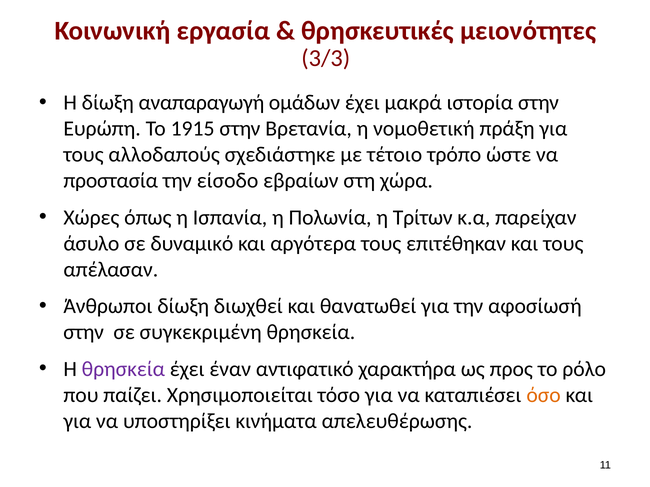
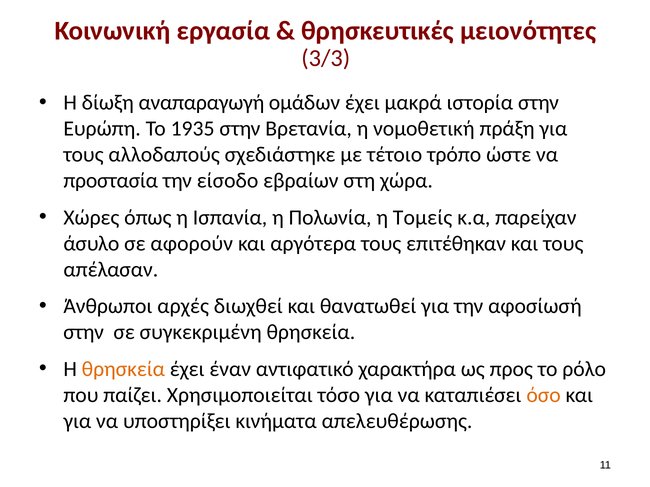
1915: 1915 -> 1935
Τρίτων: Τρίτων -> Τομείς
δυναμικό: δυναμικό -> αφορούν
Άνθρωποι δίωξη: δίωξη -> αρχές
θρησκεία at (123, 369) colour: purple -> orange
